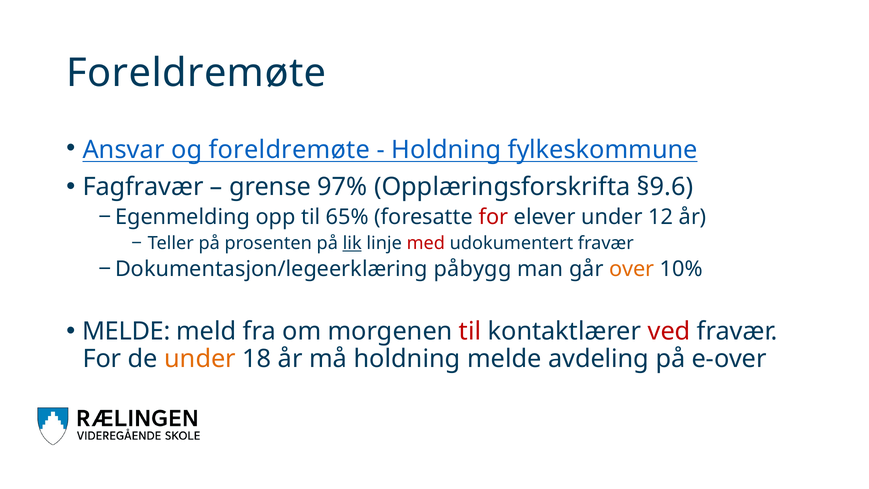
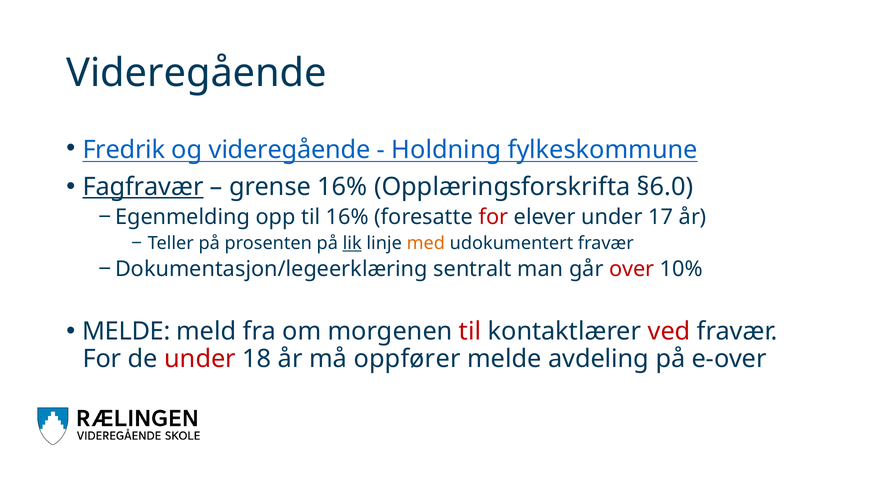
Foreldremøte at (196, 73): Foreldremøte -> Videregående
Ansvar: Ansvar -> Fredrik
og foreldremøte: foreldremøte -> videregående
Fagfravær underline: none -> present
grense 97%: 97% -> 16%
§9.6: §9.6 -> §6.0
til 65%: 65% -> 16%
12: 12 -> 17
med colour: red -> orange
påbygg: påbygg -> sentralt
over colour: orange -> red
under at (200, 359) colour: orange -> red
må holdning: holdning -> oppfører
